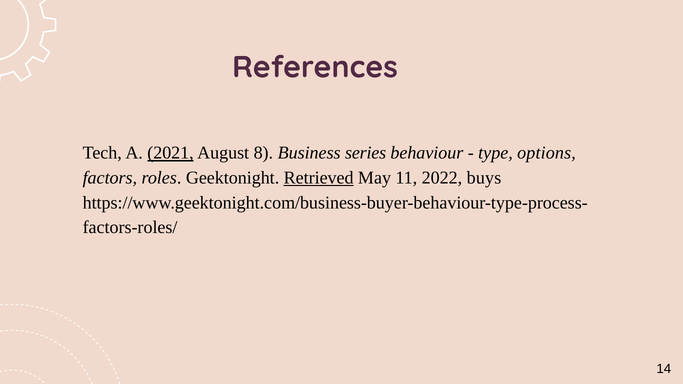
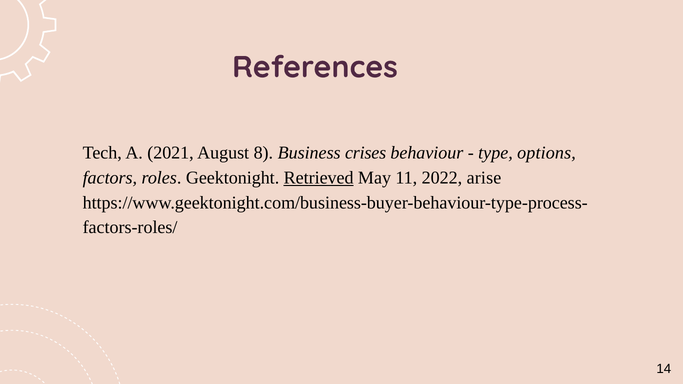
2021 underline: present -> none
series: series -> crises
buys: buys -> arise
